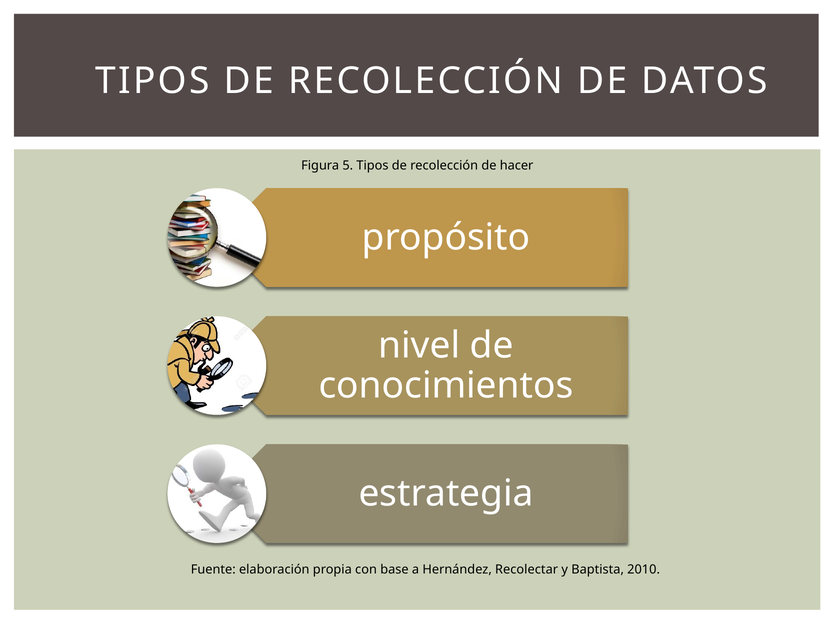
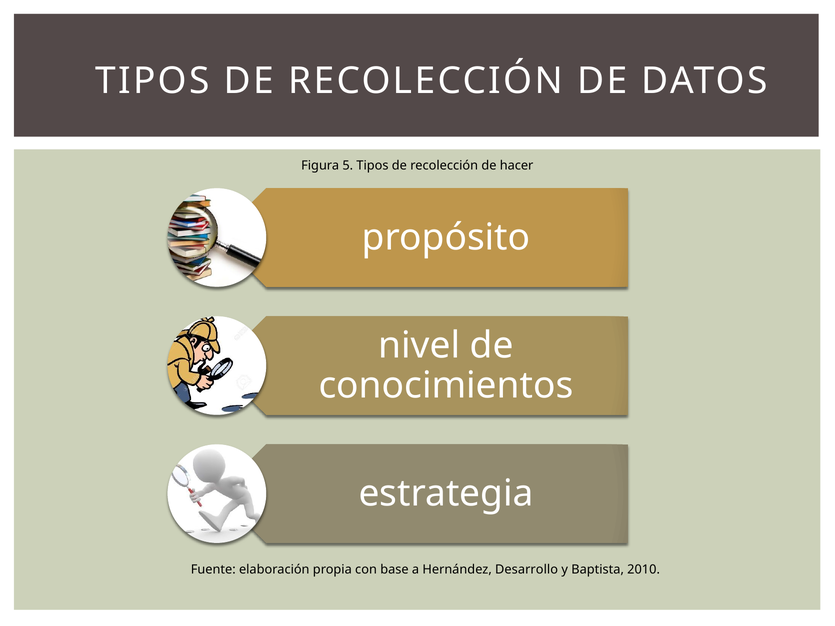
Recolectar: Recolectar -> Desarrollo
